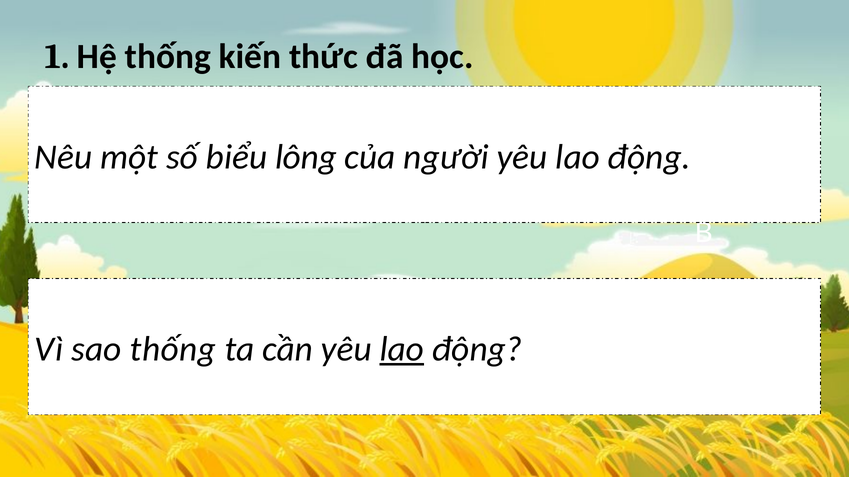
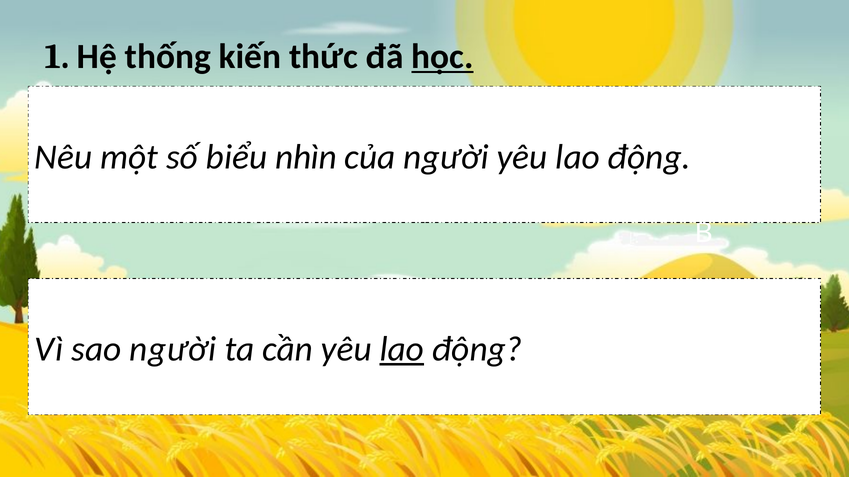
học underline: none -> present
lông: lông -> nhìn
sao thống: thống -> người
